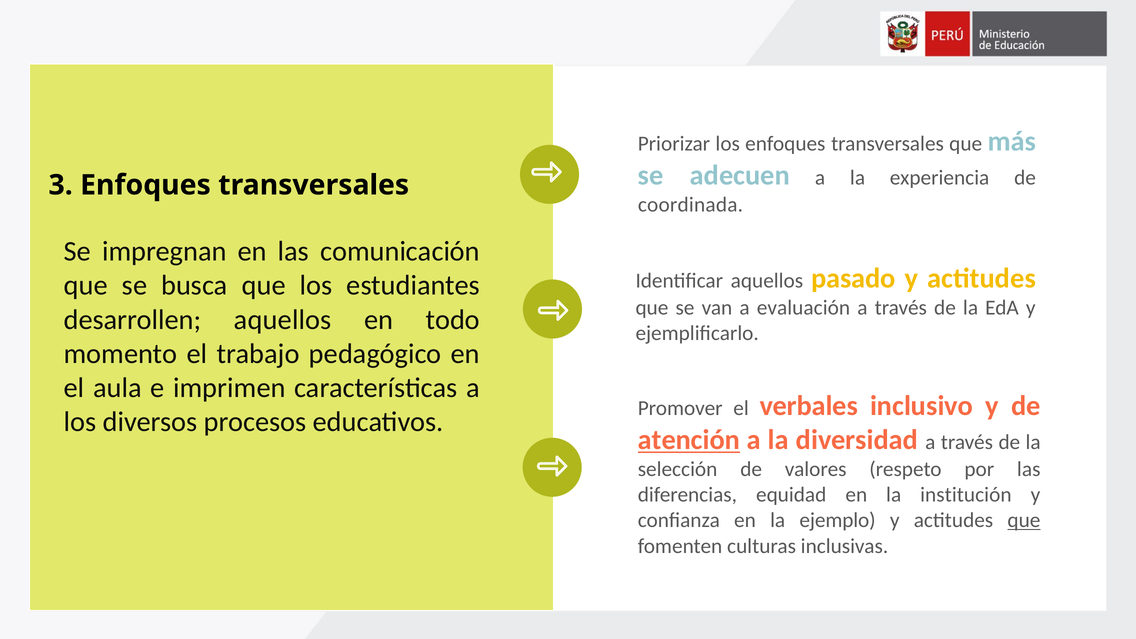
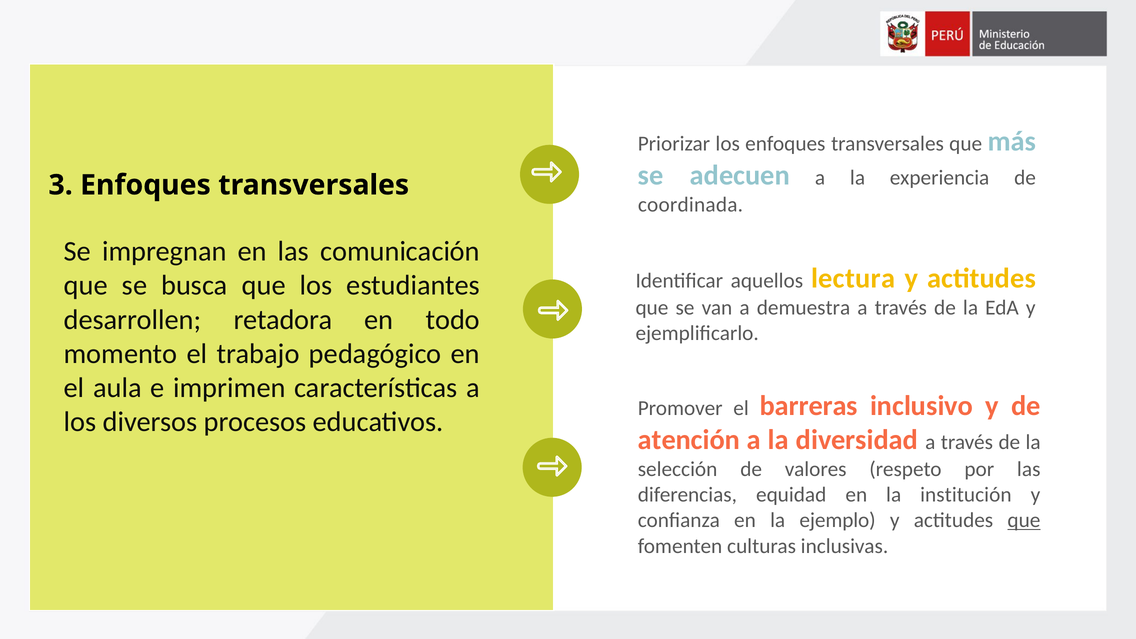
pasado: pasado -> lectura
evaluación: evaluación -> demuestra
desarrollen aquellos: aquellos -> retadora
verbales: verbales -> barreras
atención underline: present -> none
